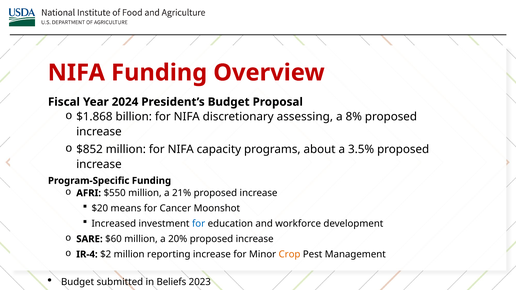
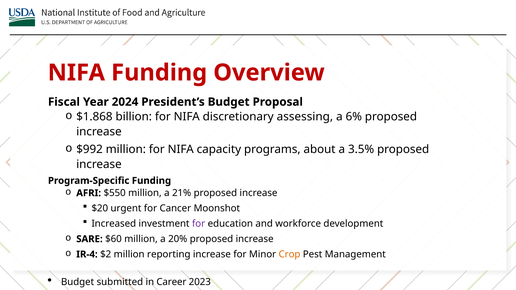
8%: 8% -> 6%
$852: $852 -> $992
means: means -> urgent
for at (199, 224) colour: blue -> purple
Beliefs: Beliefs -> Career
